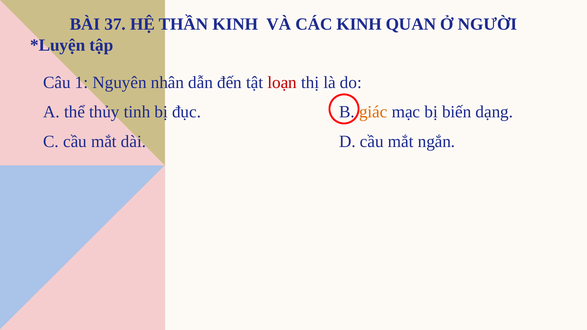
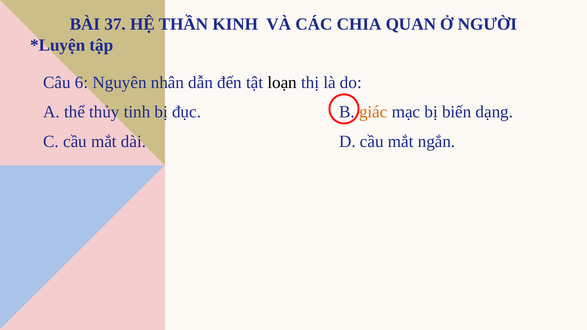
KINH at (359, 24): KINH -> CHIA
1: 1 -> 6
loạn colour: red -> black
